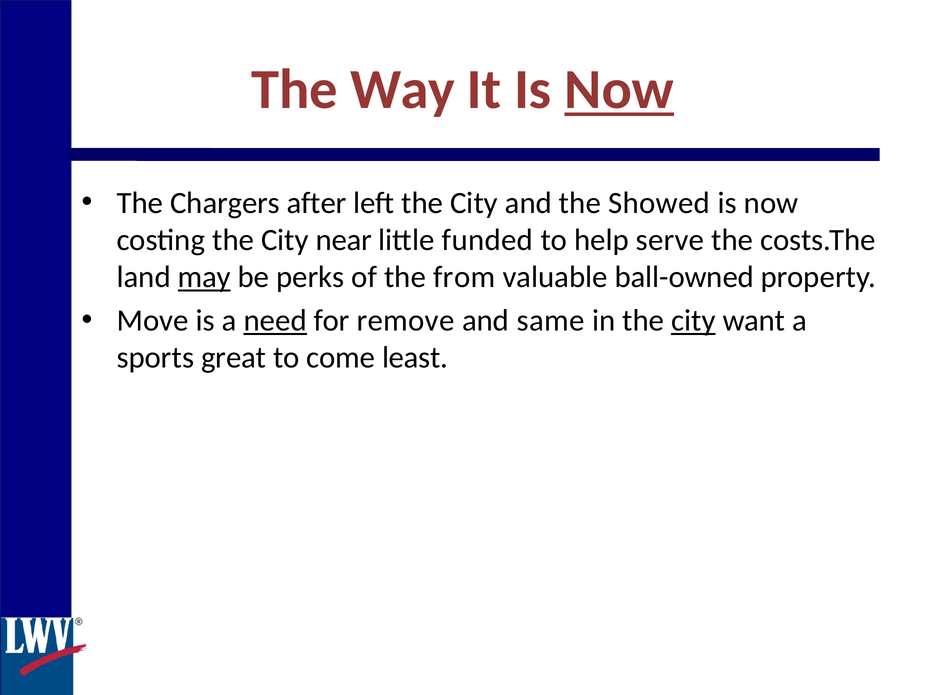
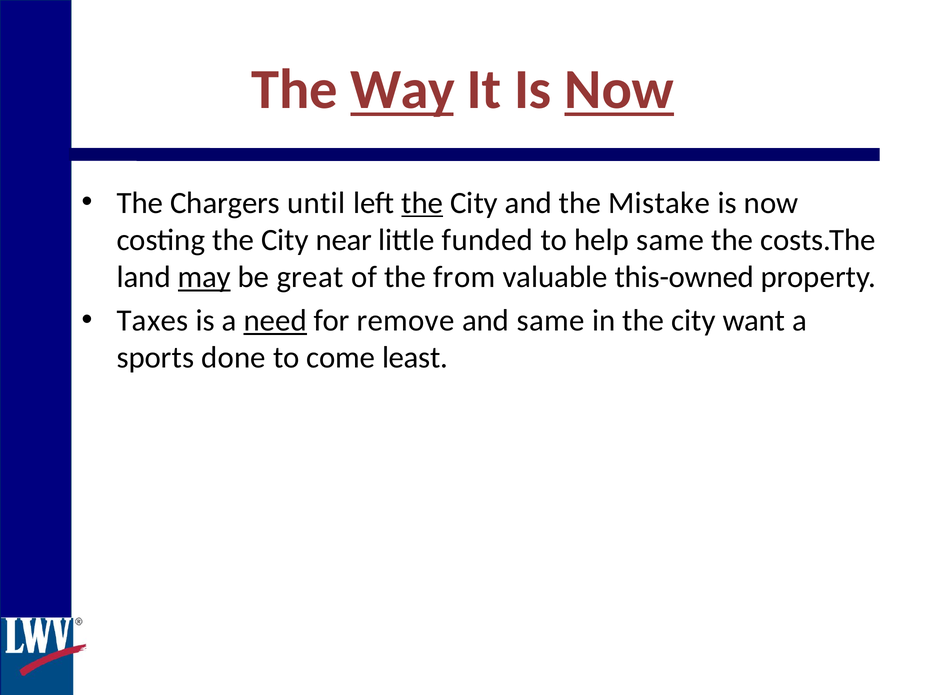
Way underline: none -> present
after: after -> until
the at (422, 203) underline: none -> present
Showed: Showed -> Mistake
help serve: serve -> same
perks: perks -> great
ball-owned: ball-owned -> this-owned
Move: Move -> Taxes
city at (693, 320) underline: present -> none
great: great -> done
